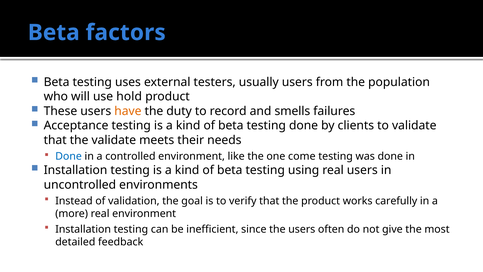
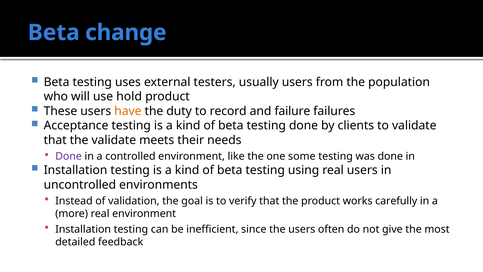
factors: factors -> change
smells: smells -> failure
Done at (69, 156) colour: blue -> purple
come: come -> some
